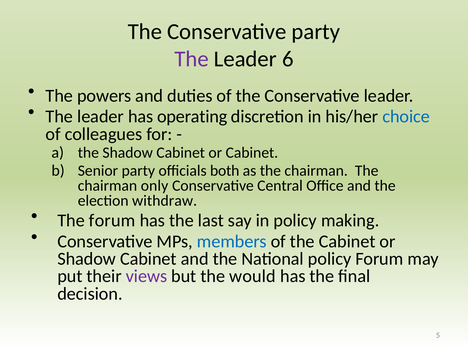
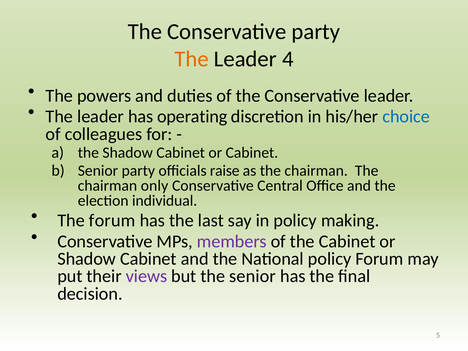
The at (192, 59) colour: purple -> orange
6: 6 -> 4
both: both -> raise
withdraw: withdraw -> individual
members colour: blue -> purple
the would: would -> senior
